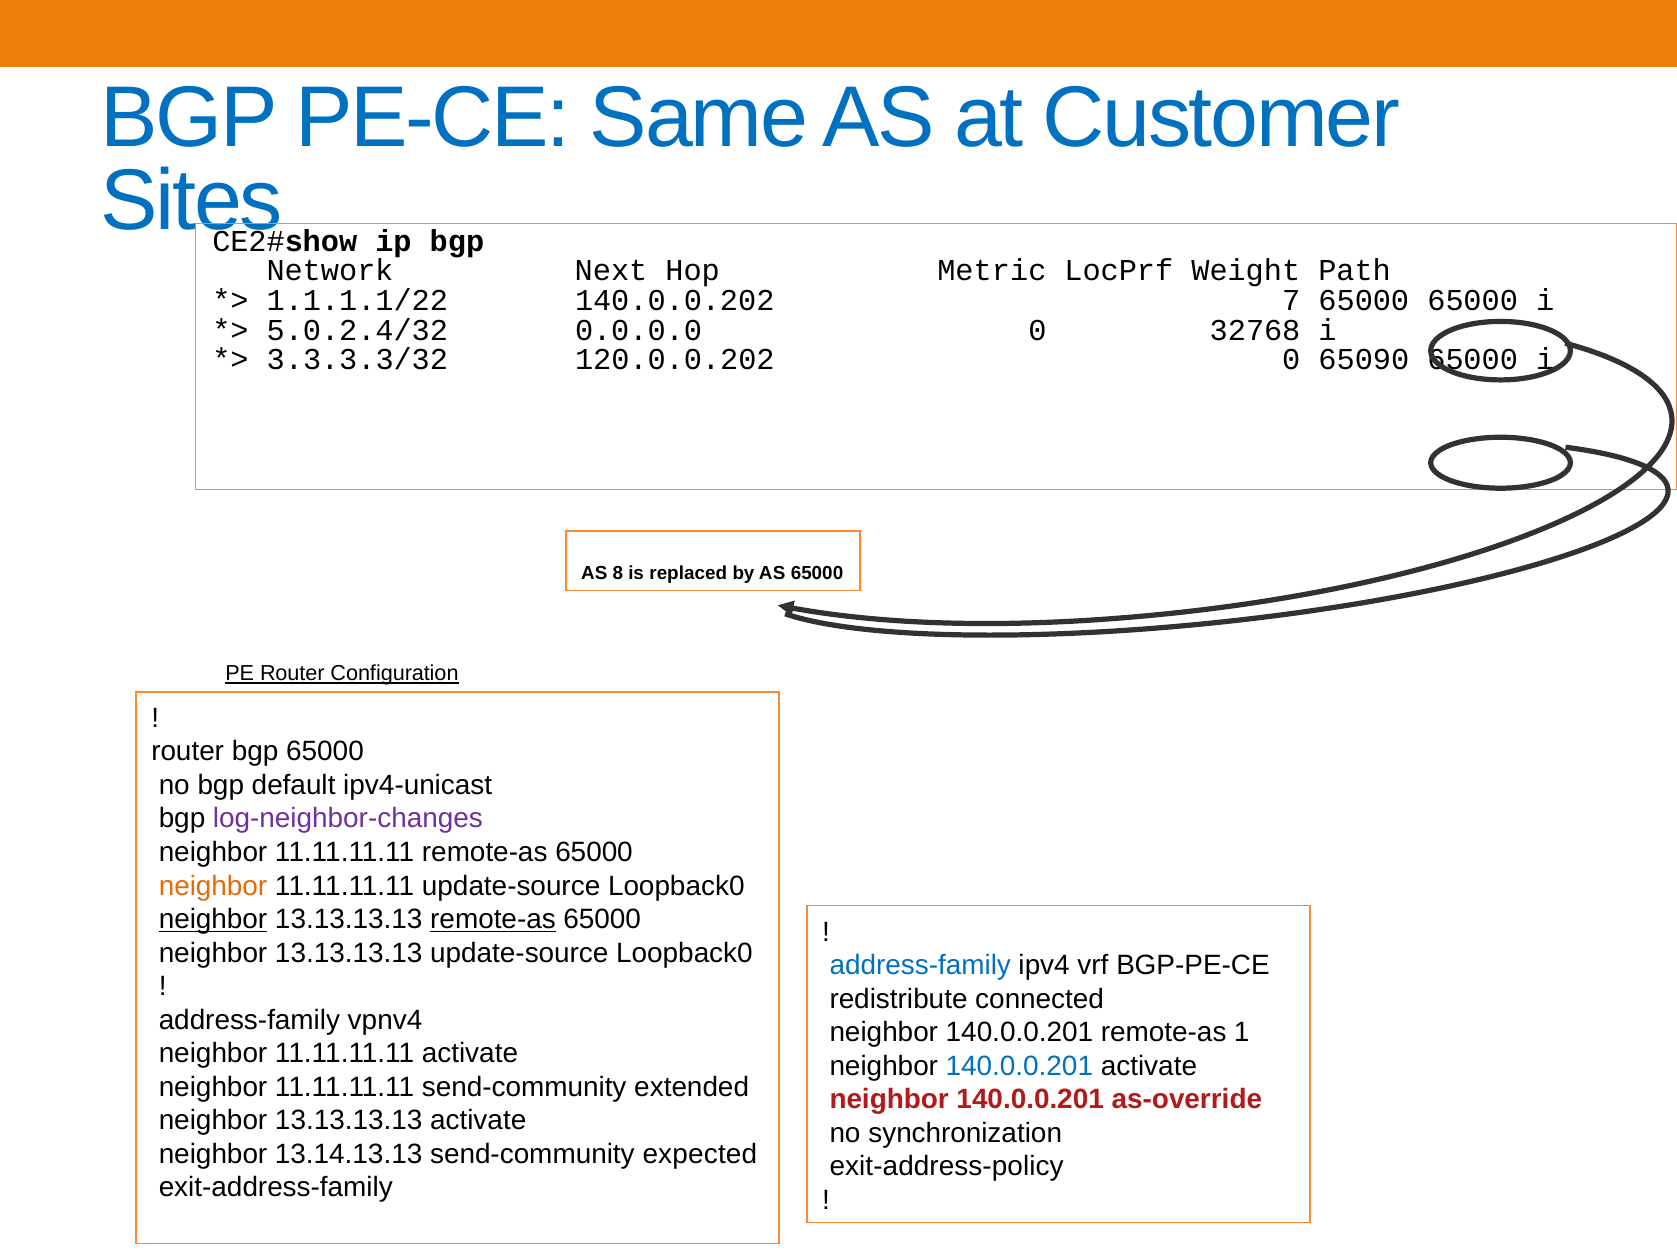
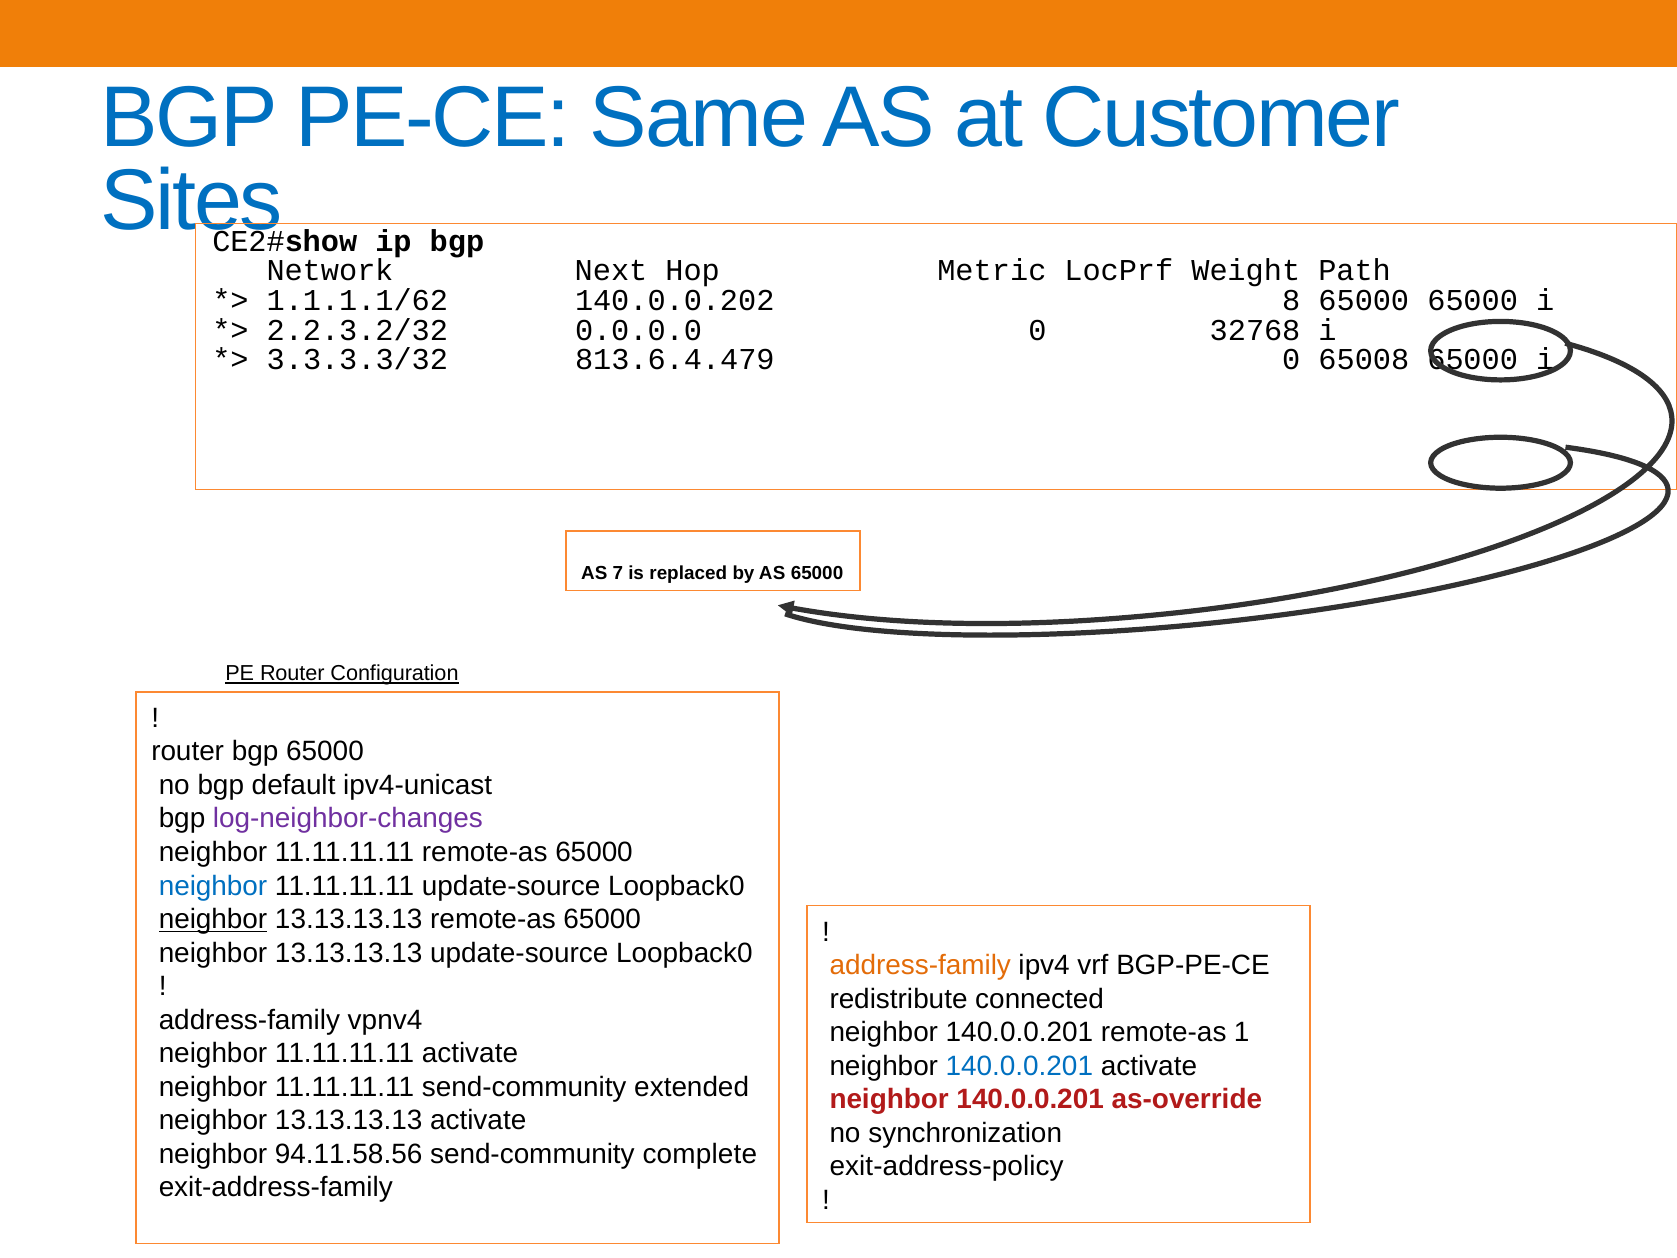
1.1.1.1/22: 1.1.1.1/22 -> 1.1.1.1/62
7: 7 -> 8
5.0.2.4/32: 5.0.2.4/32 -> 2.2.3.2/32
120.0.0.202: 120.0.0.202 -> 813.6.4.479
65090: 65090 -> 65008
8: 8 -> 7
neighbor at (213, 886) colour: orange -> blue
remote-as at (493, 919) underline: present -> none
address-family at (920, 965) colour: blue -> orange
13.14.13.13: 13.14.13.13 -> 94.11.58.56
expected: expected -> complete
